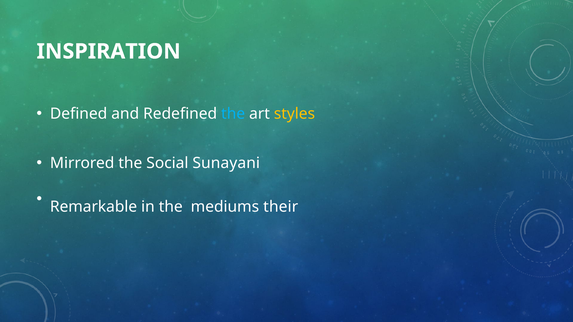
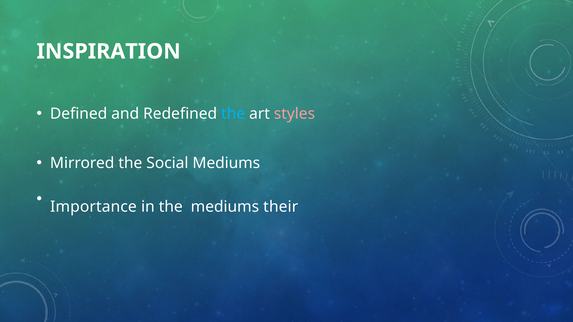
styles colour: yellow -> pink
Social Sunayani: Sunayani -> Mediums
Remarkable: Remarkable -> Importance
